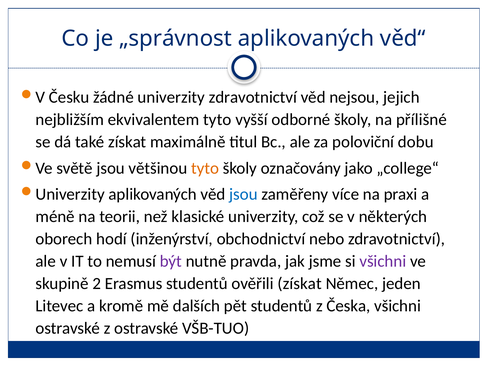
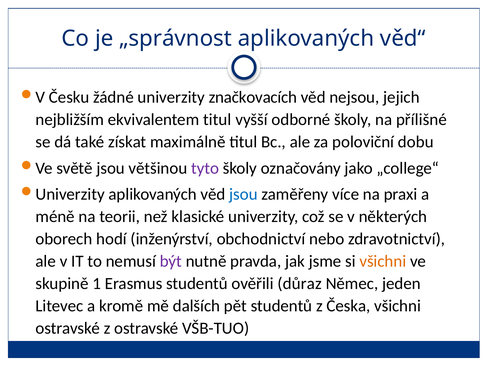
univerzity zdravotnictví: zdravotnictví -> značkovacích
ekvivalentem tyto: tyto -> titul
tyto at (205, 168) colour: orange -> purple
všichni at (383, 261) colour: purple -> orange
2: 2 -> 1
ověřili získat: získat -> důraz
